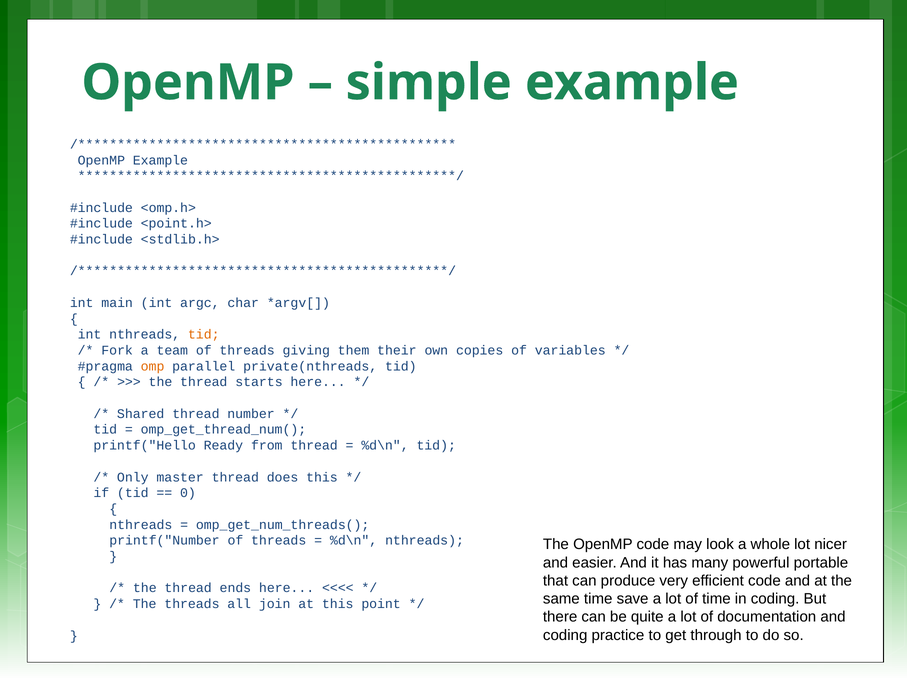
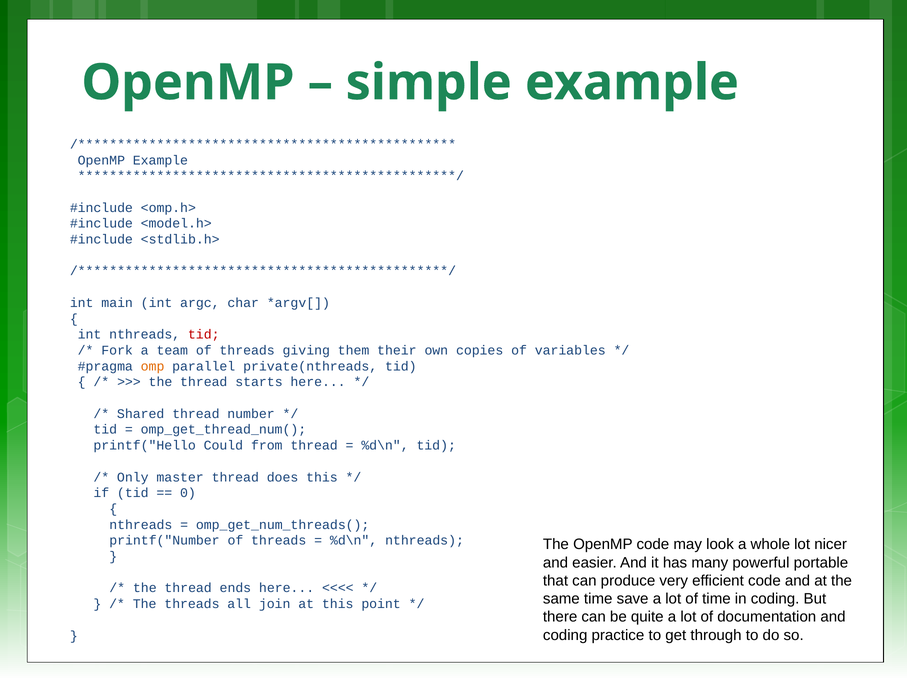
<point.h>: <point.h> -> <model.h>
tid at (204, 335) colour: orange -> red
Ready: Ready -> Could
